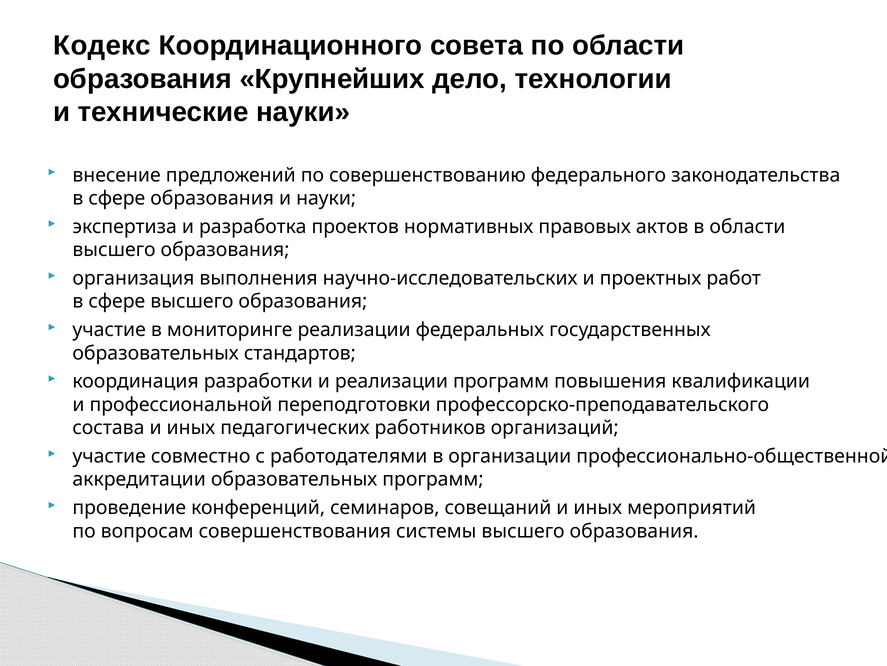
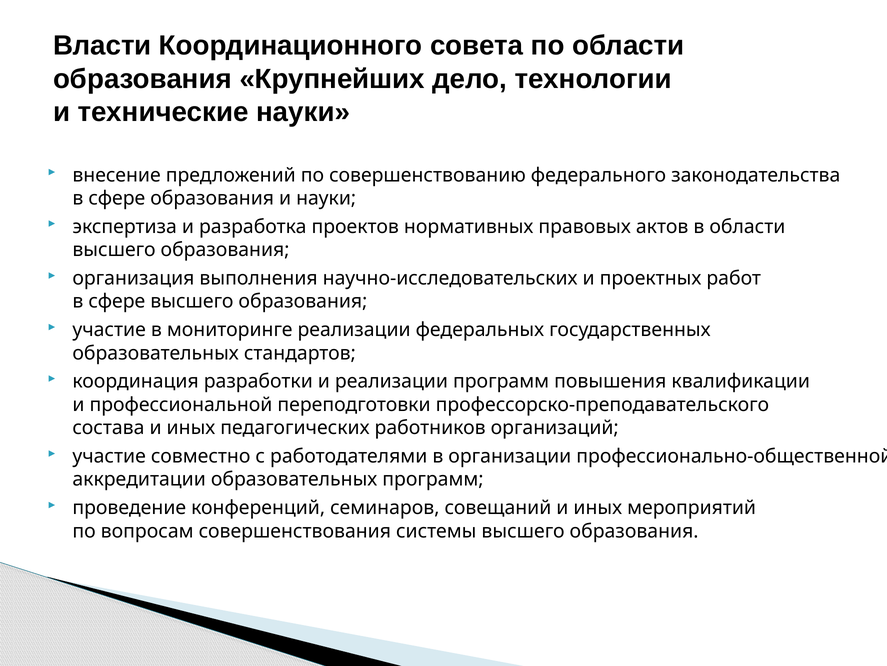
Кодекс: Кодекс -> Власти
